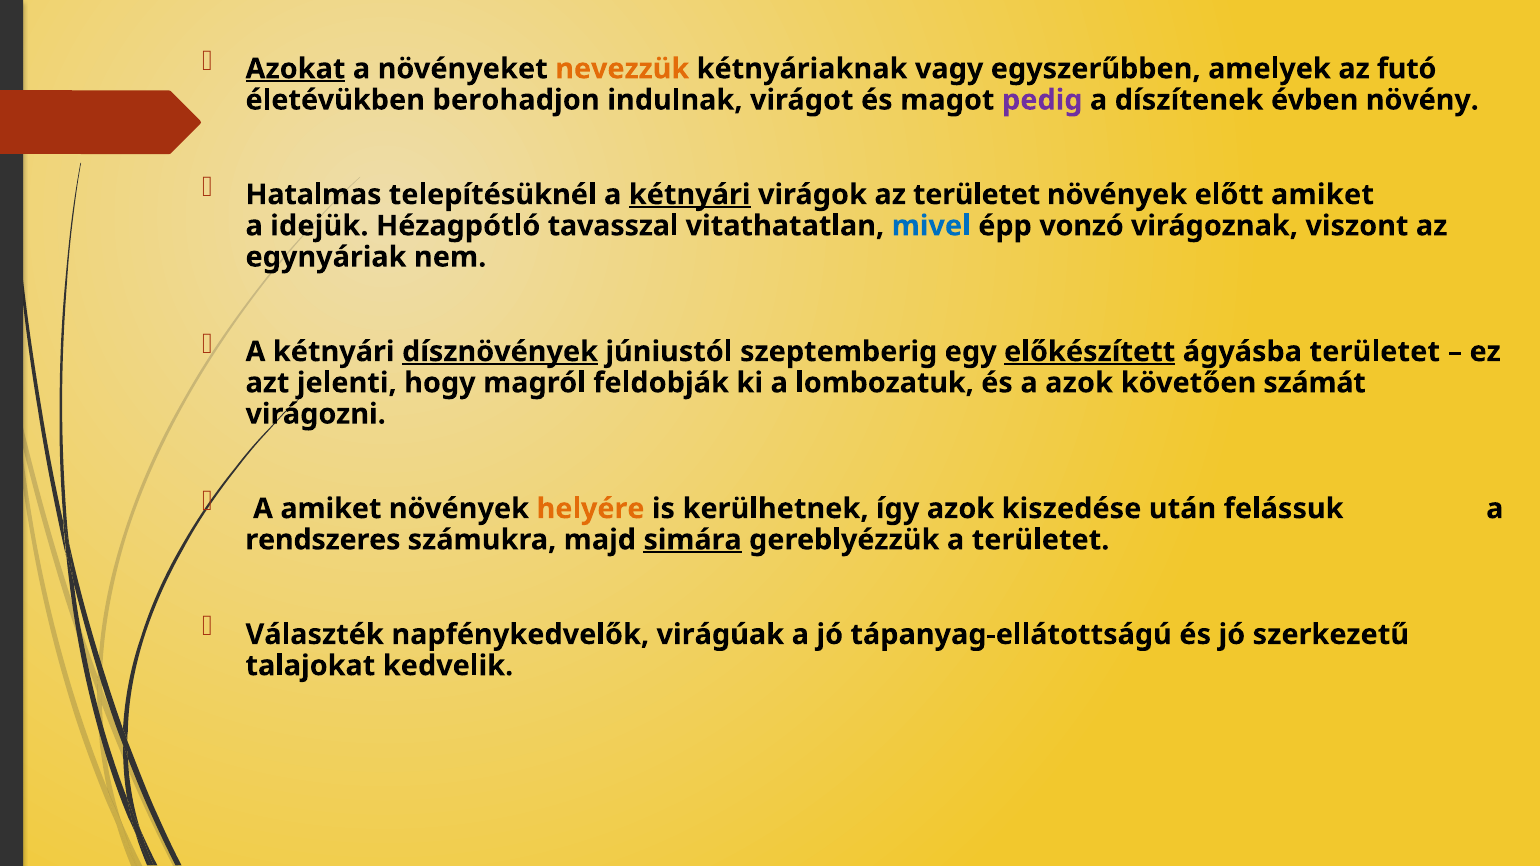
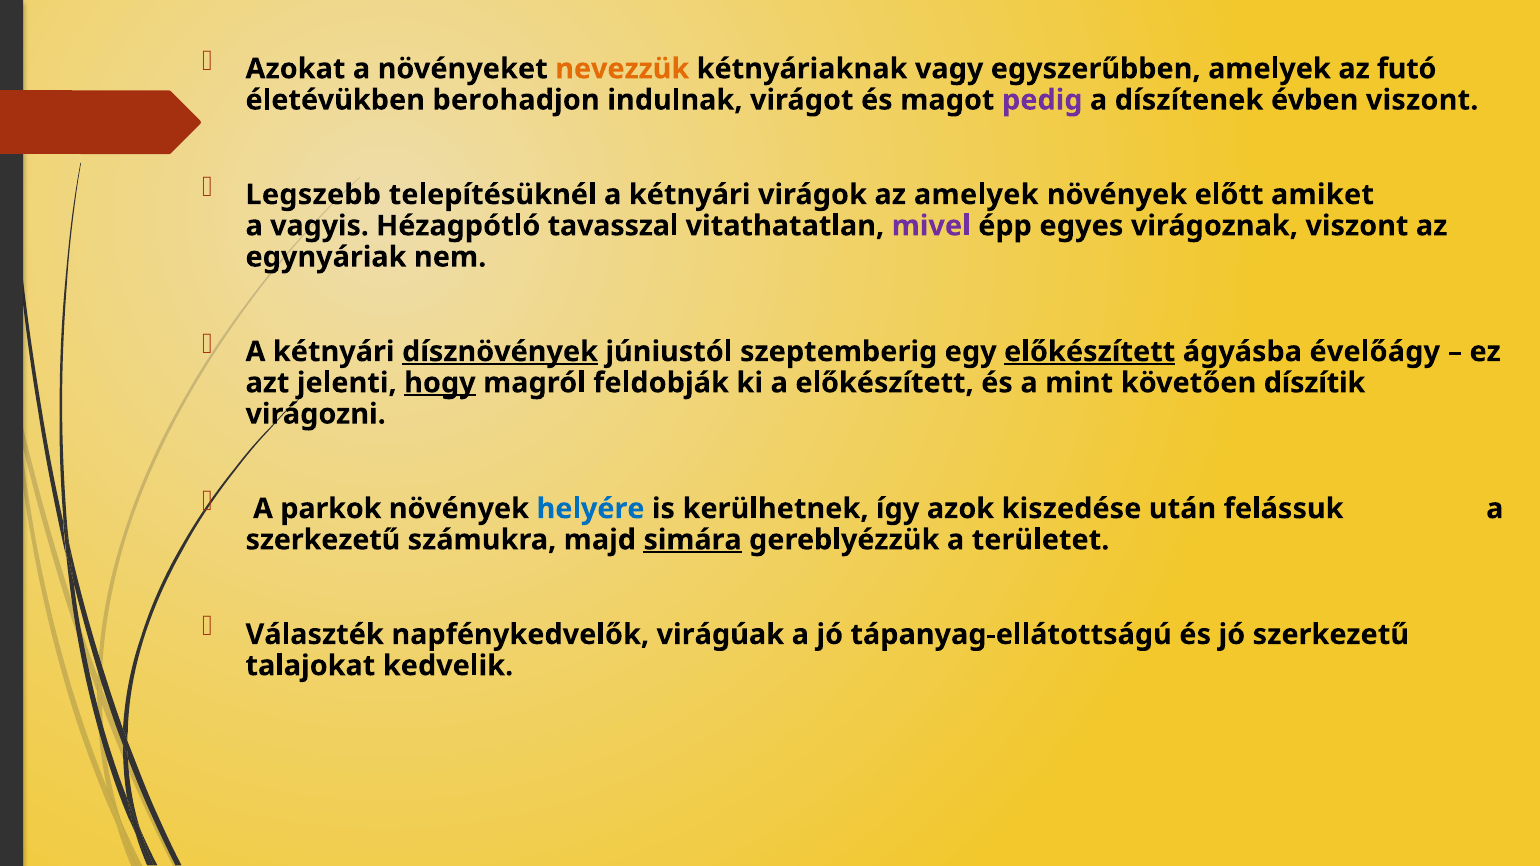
Azokat underline: present -> none
évben növény: növény -> viszont
Hatalmas: Hatalmas -> Legszebb
kétnyári at (690, 195) underline: present -> none
az területet: területet -> amelyek
idejük: idejük -> vagyis
mivel colour: blue -> purple
vonzó: vonzó -> egyes
ágyásba területet: területet -> évelőágy
hogy underline: none -> present
a lombozatuk: lombozatuk -> előkészített
a azok: azok -> mint
számát: számát -> díszítik
A amiket: amiket -> parkok
helyére colour: orange -> blue
rendszeres at (323, 540): rendszeres -> szerkezetű
